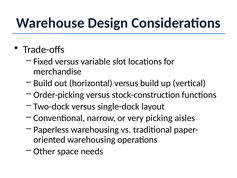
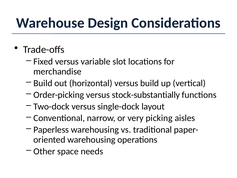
stock-construction: stock-construction -> stock-substantially
